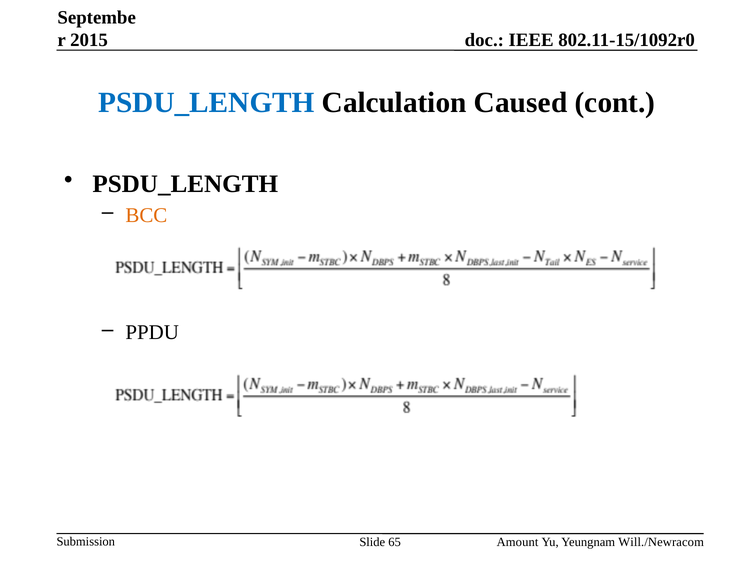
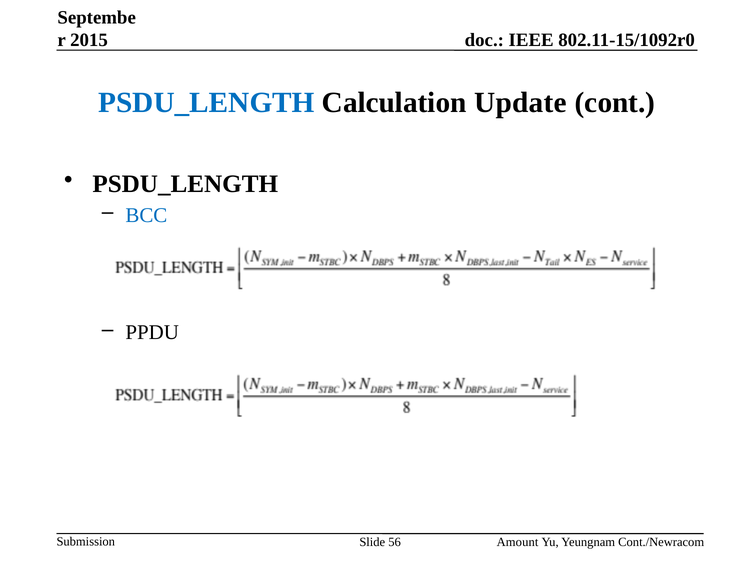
Caused: Caused -> Update
BCC colour: orange -> blue
65: 65 -> 56
Will./Newracom: Will./Newracom -> Cont./Newracom
